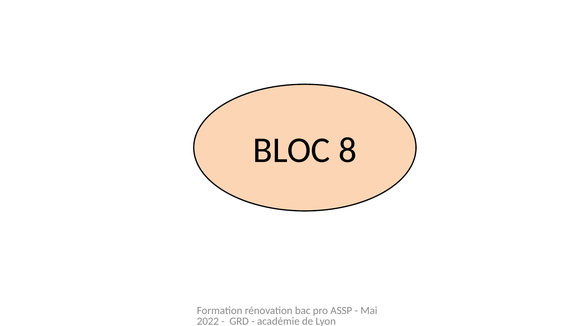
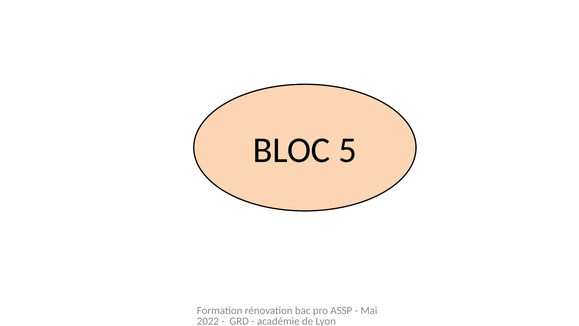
8: 8 -> 5
